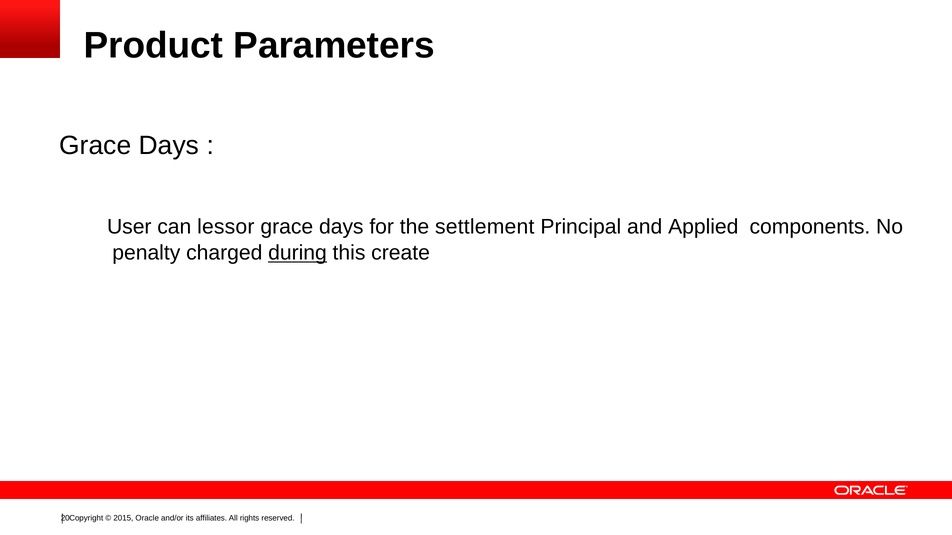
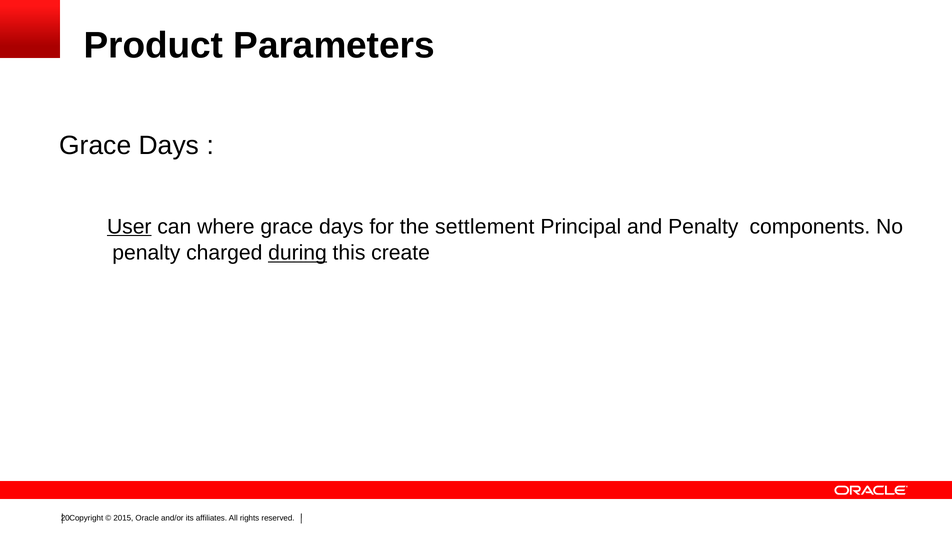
User underline: none -> present
lessor: lessor -> where
and Applied: Applied -> Penalty
